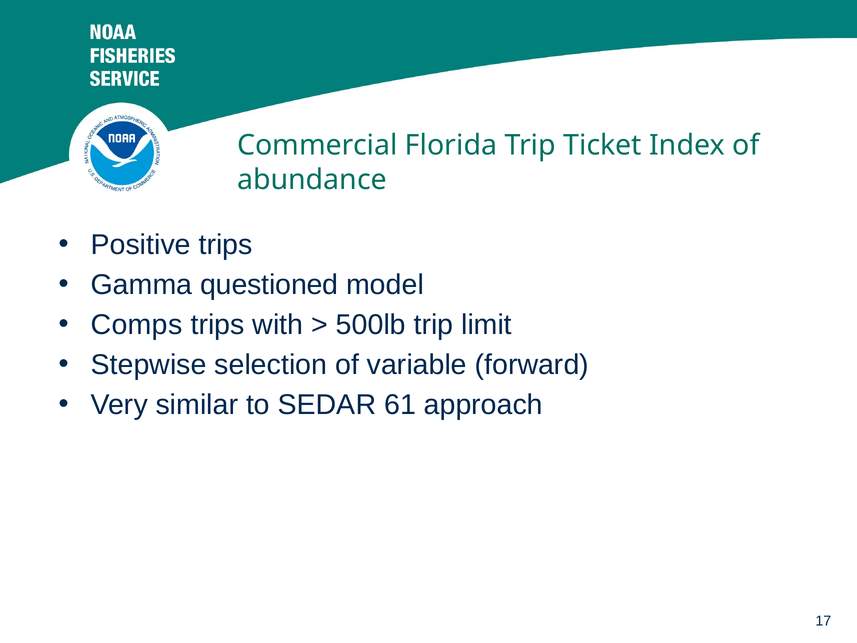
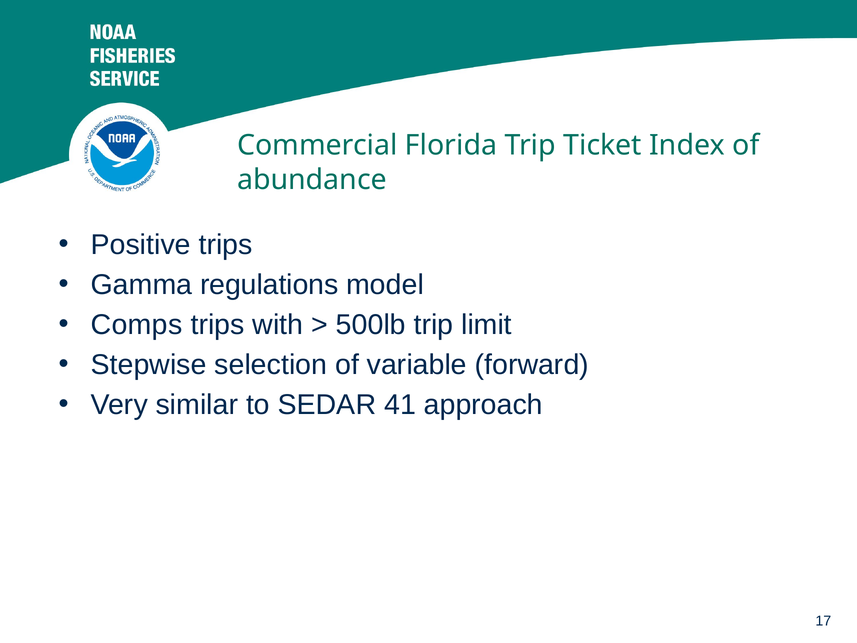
questioned: questioned -> regulations
61: 61 -> 41
